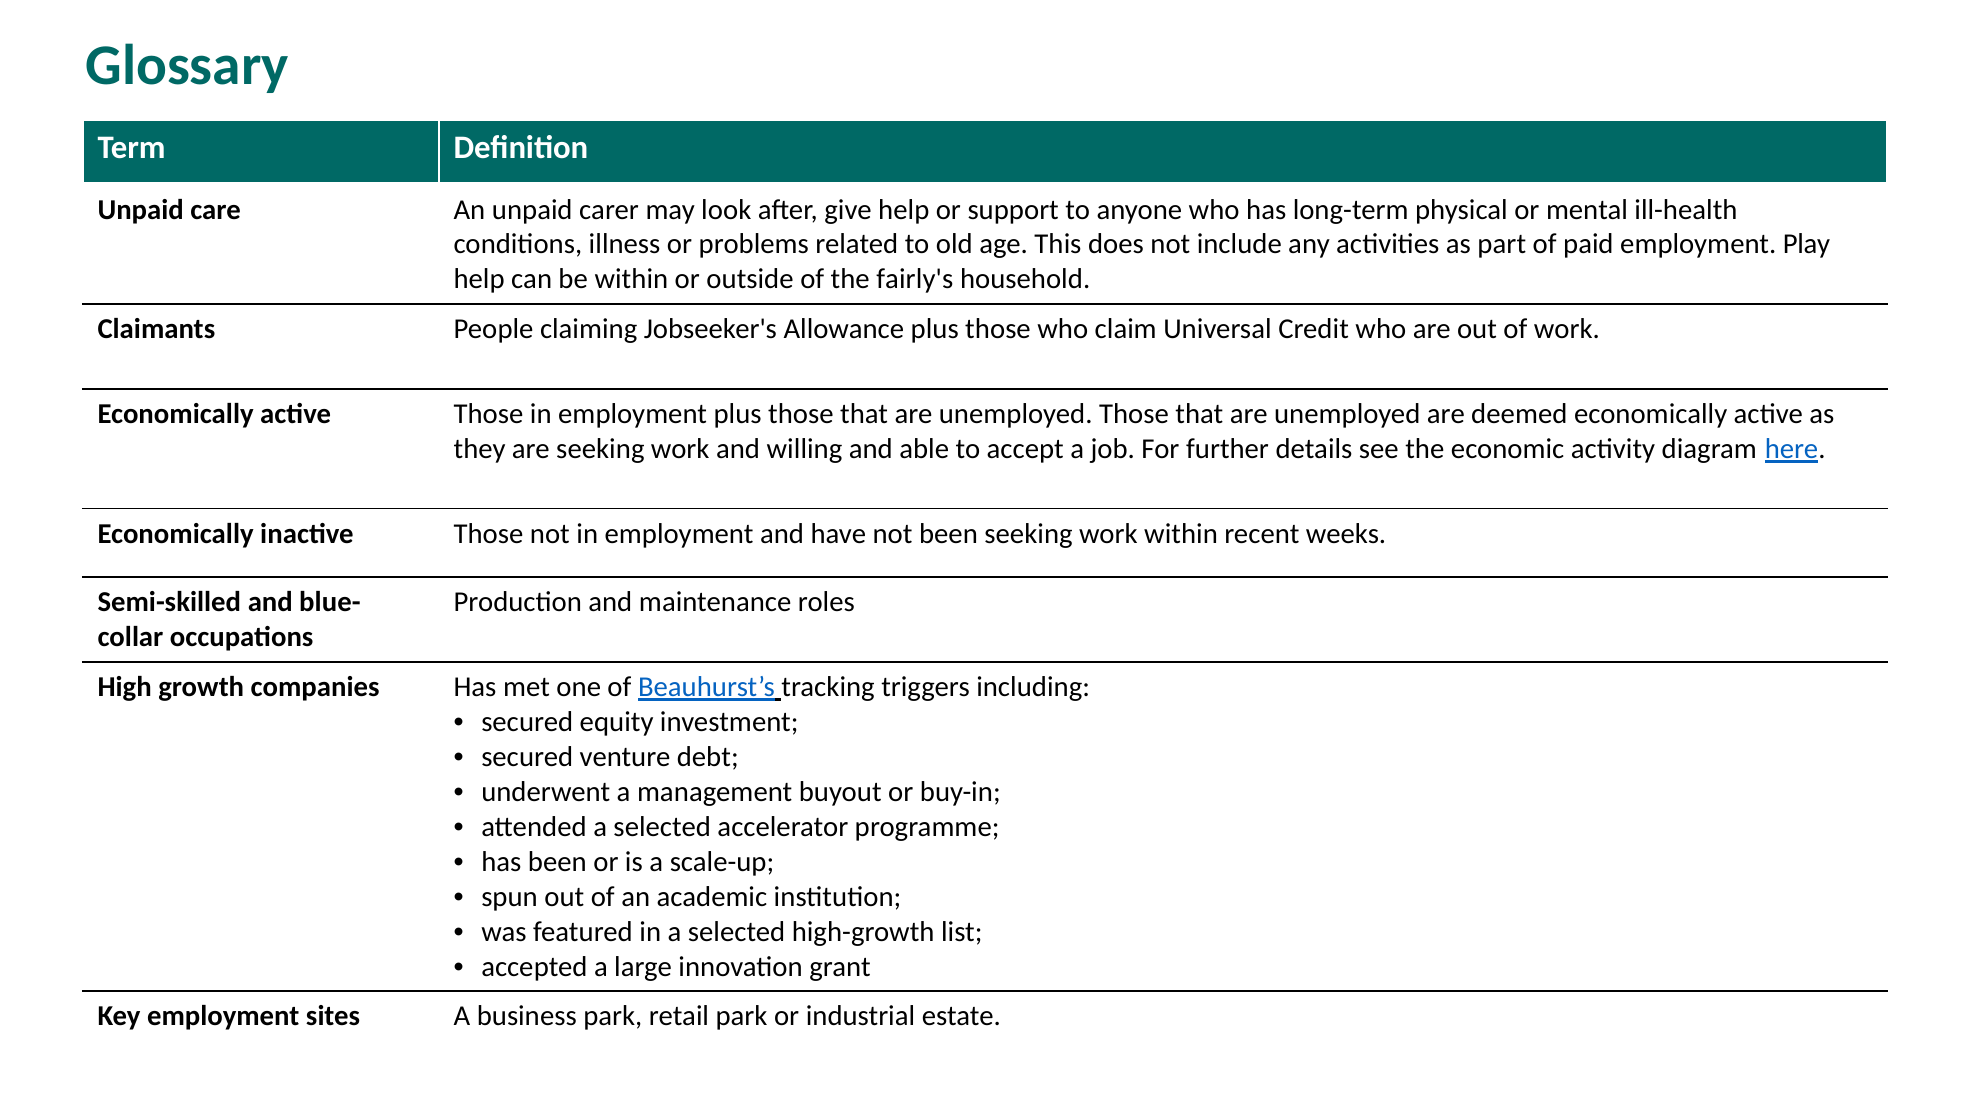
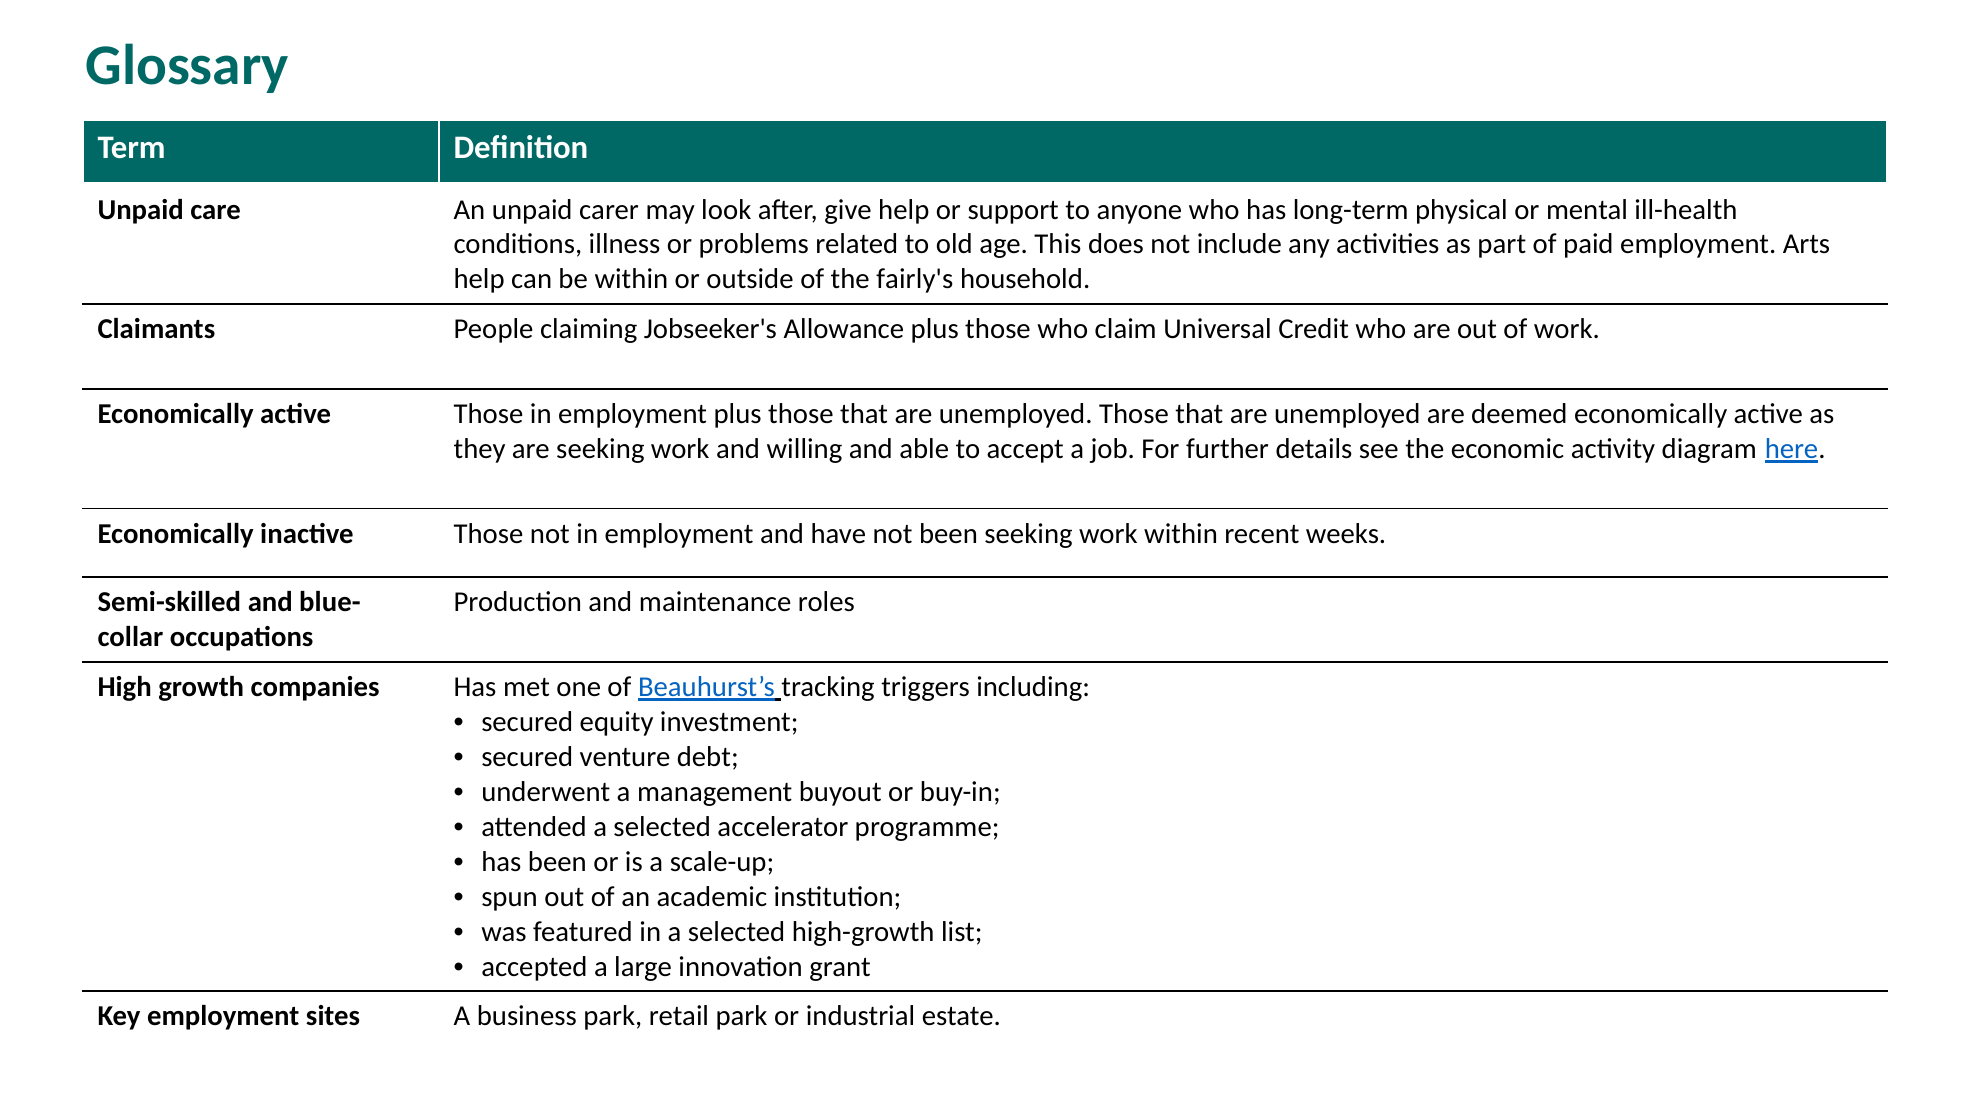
Play: Play -> Arts
